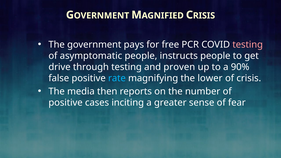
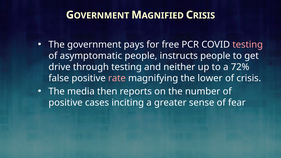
proven: proven -> neither
90%: 90% -> 72%
rate colour: light blue -> pink
